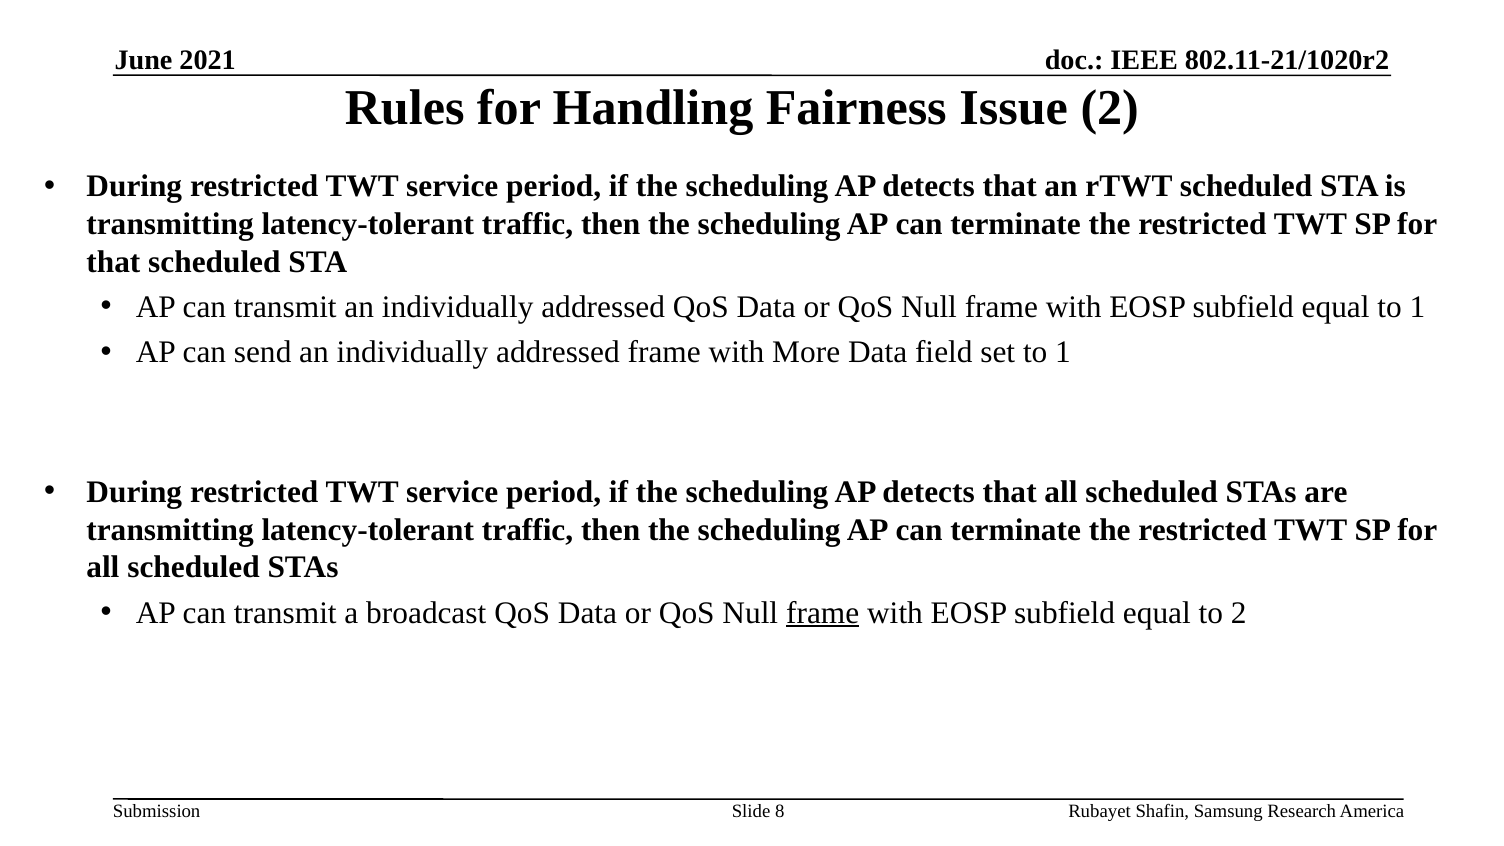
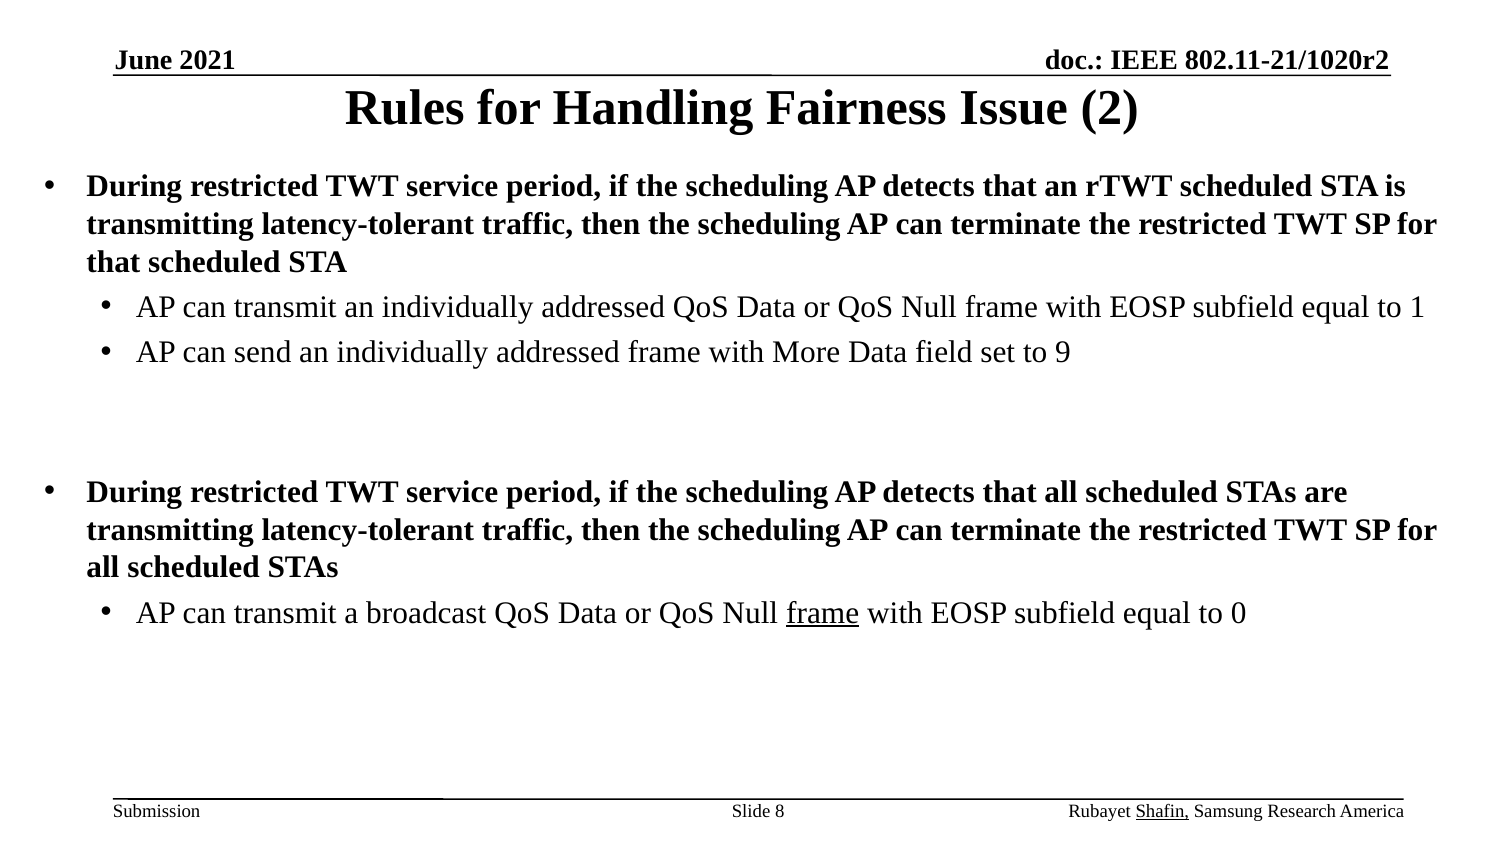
set to 1: 1 -> 9
to 2: 2 -> 0
Shafin underline: none -> present
